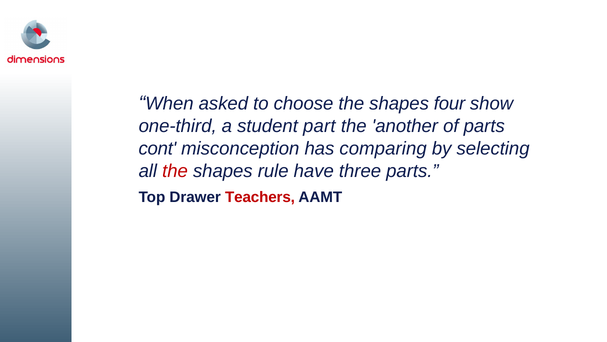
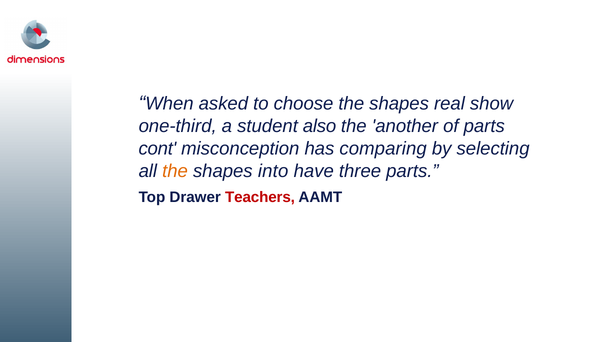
four: four -> real
part: part -> also
the at (175, 171) colour: red -> orange
rule: rule -> into
